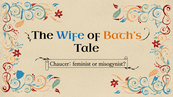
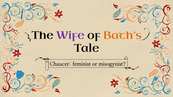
Wife colour: blue -> purple
